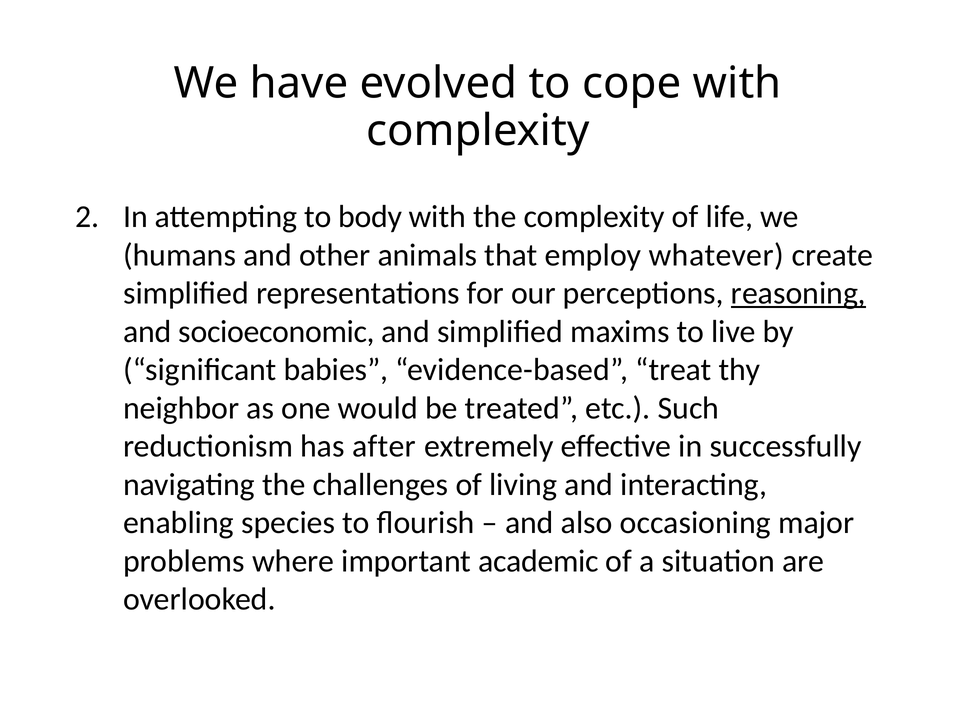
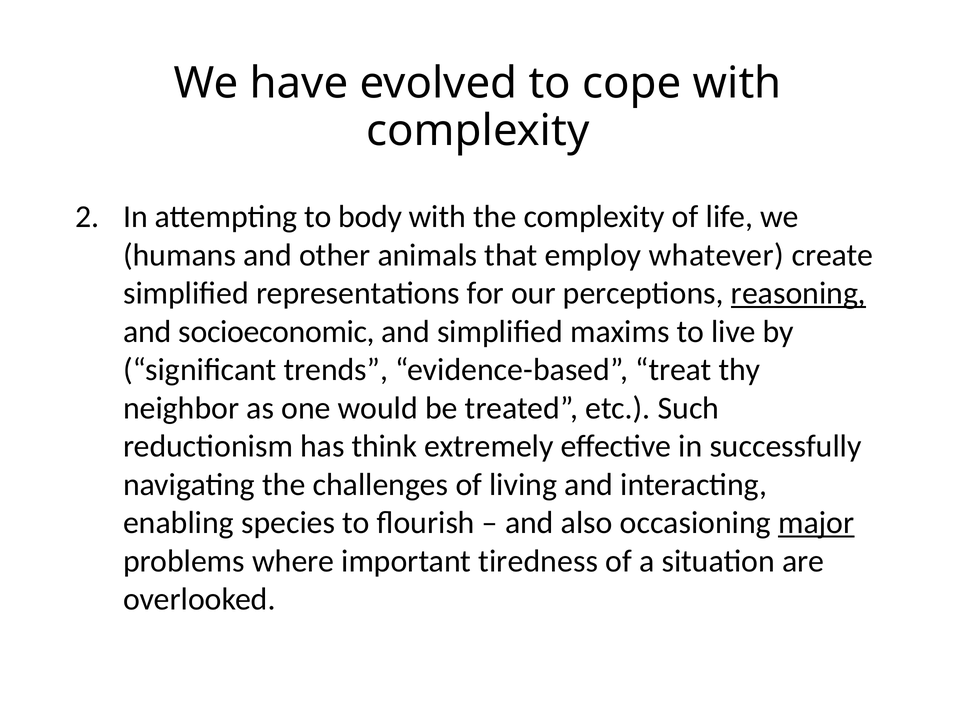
babies: babies -> trends
after: after -> think
major underline: none -> present
academic: academic -> tiredness
